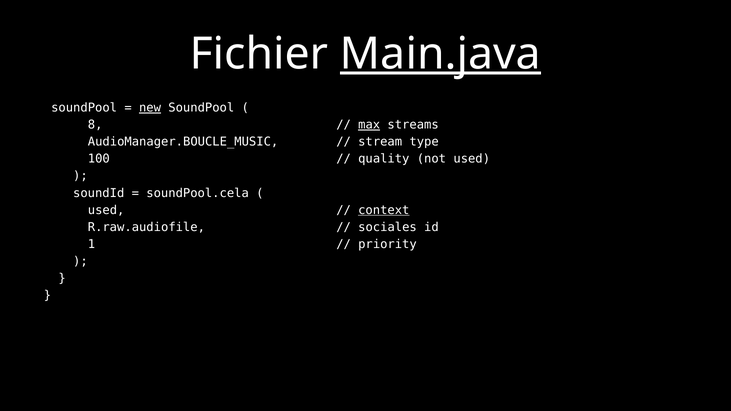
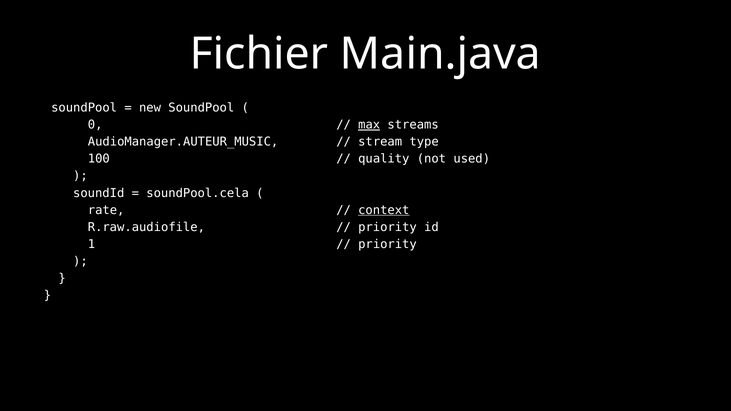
Main.java underline: present -> none
new underline: present -> none
8: 8 -> 0
AudioManager.BOUCLE_MUSIC: AudioManager.BOUCLE_MUSIC -> AudioManager.AUTEUR_MUSIC
used at (106, 210): used -> rate
sociales at (387, 227): sociales -> priority
